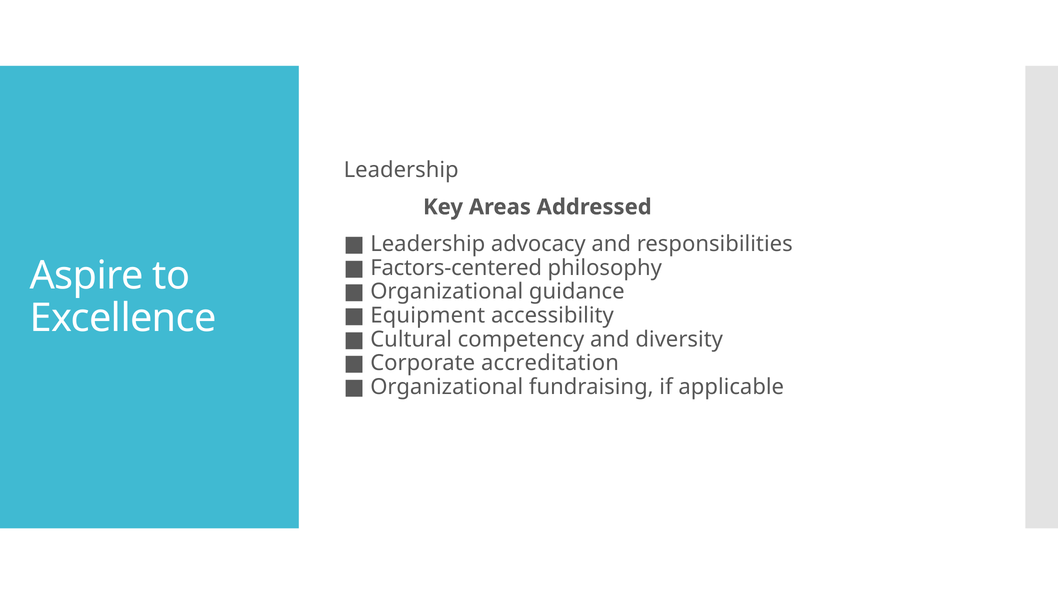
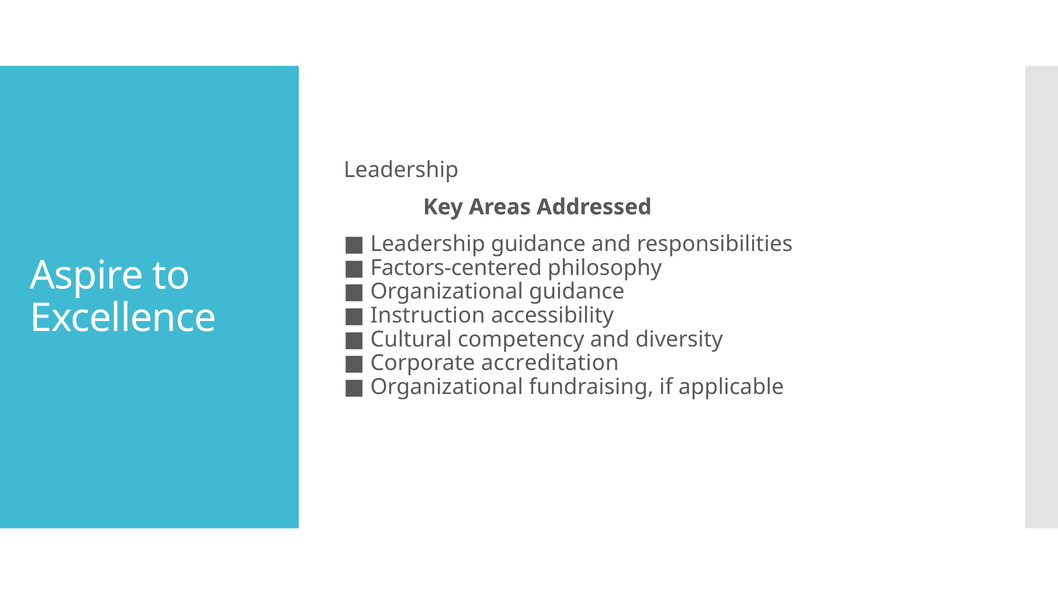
Leadership advocacy: advocacy -> guidance
Equipment: Equipment -> Instruction
